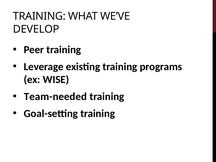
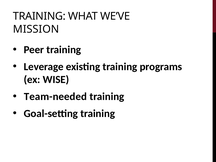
DEVELOP: DEVELOP -> MISSION
